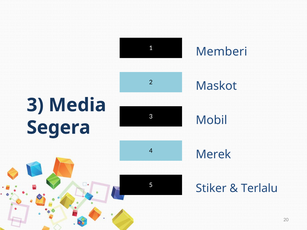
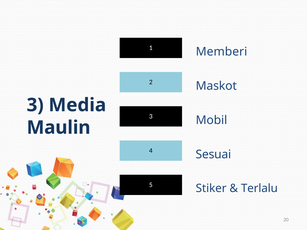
Segera: Segera -> Maulin
Merek: Merek -> Sesuai
